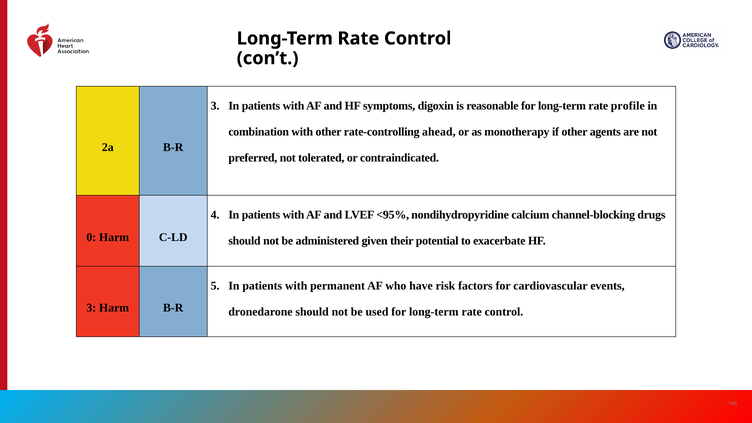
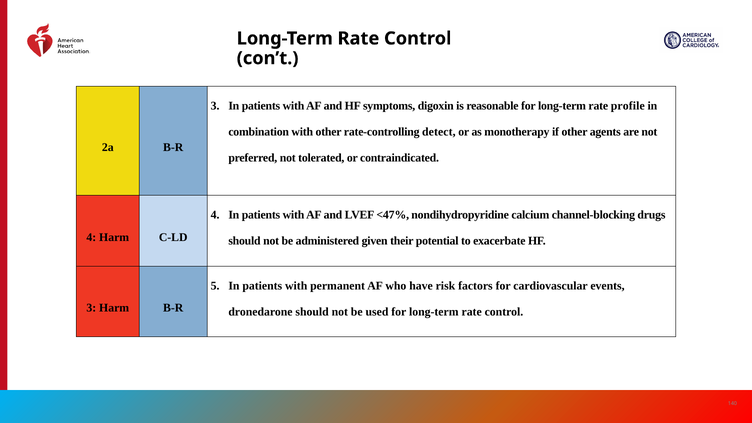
ahead: ahead -> detect
<95%: <95% -> <47%
0 at (91, 237): 0 -> 4
